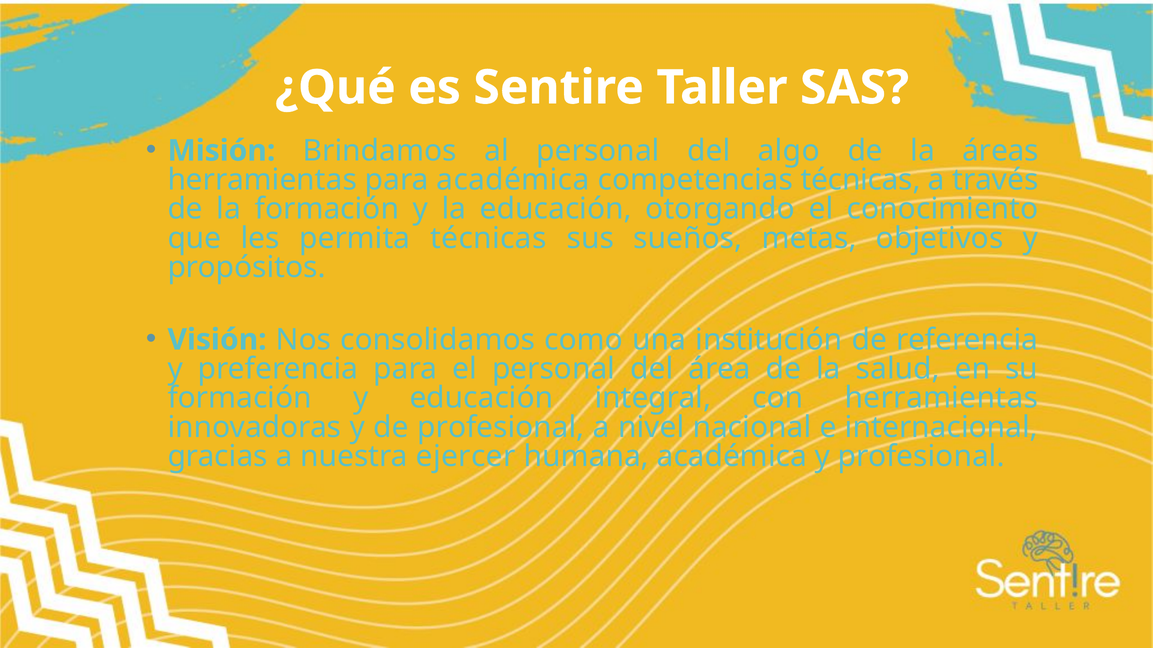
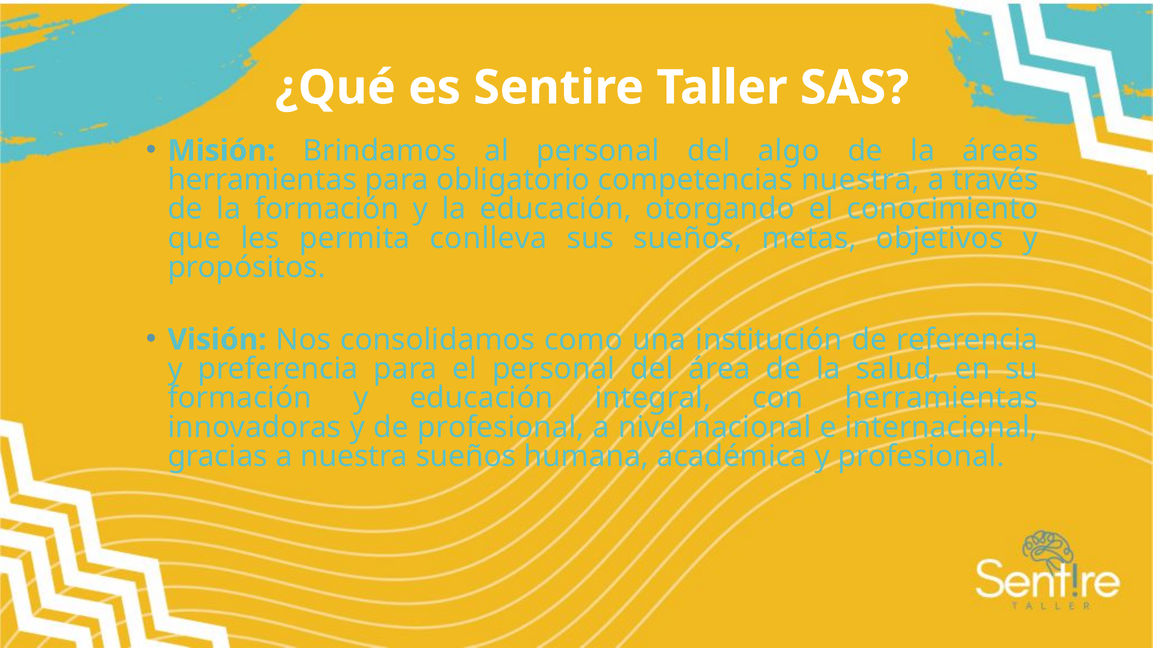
para académica: académica -> obligatorio
competencias técnicas: técnicas -> nuestra
permita técnicas: técnicas -> conlleva
nuestra ejercer: ejercer -> sueños
